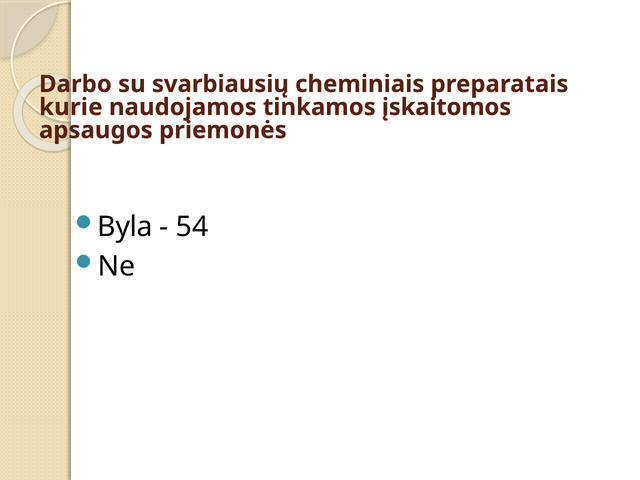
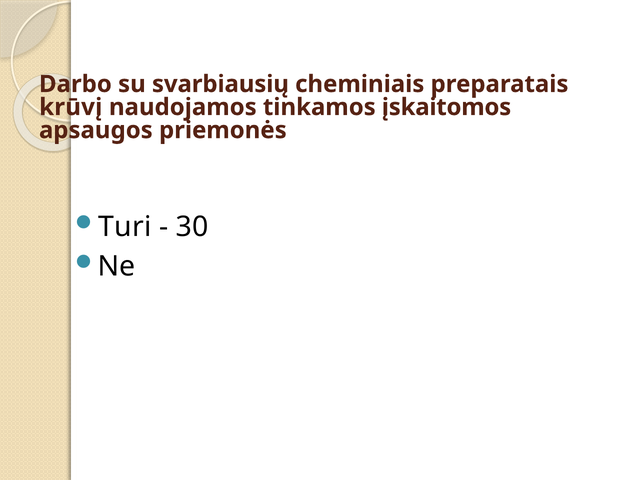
kurie: kurie -> krūvį
Byla: Byla -> Turi
54: 54 -> 30
